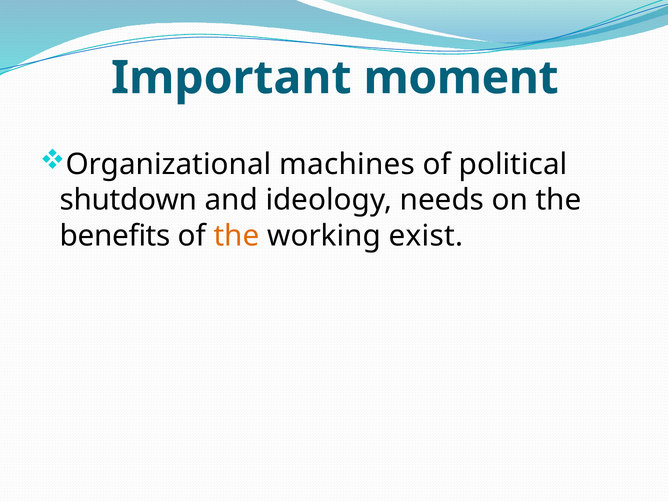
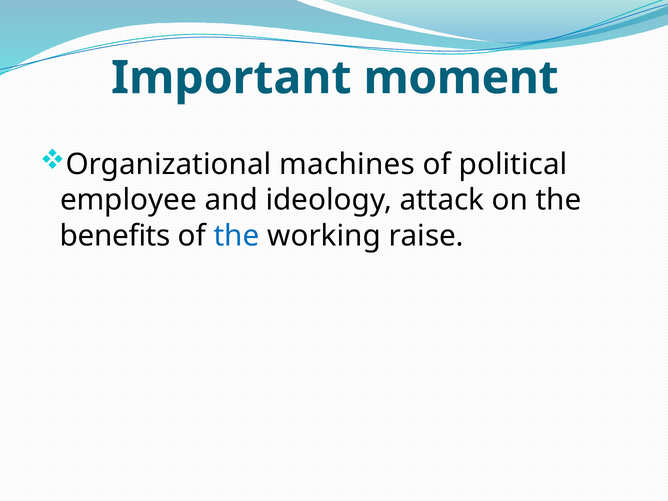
shutdown: shutdown -> employee
needs: needs -> attack
the at (237, 236) colour: orange -> blue
exist: exist -> raise
